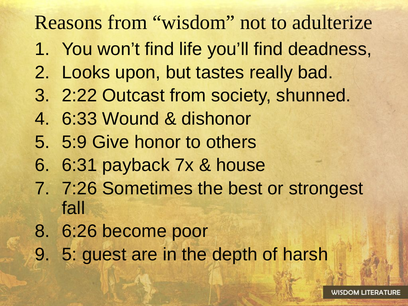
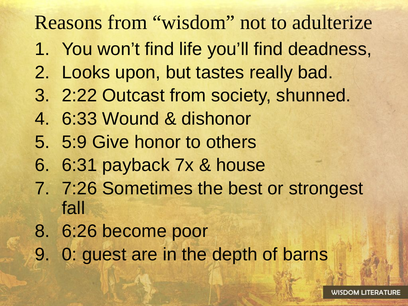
9 5: 5 -> 0
harsh: harsh -> barns
